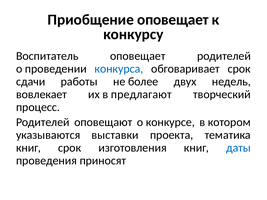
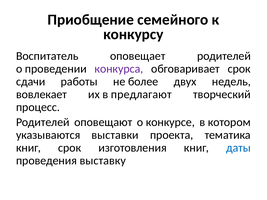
Приобщение оповещает: оповещает -> семейного
конкурса colour: blue -> purple
приносят: приносят -> выставку
